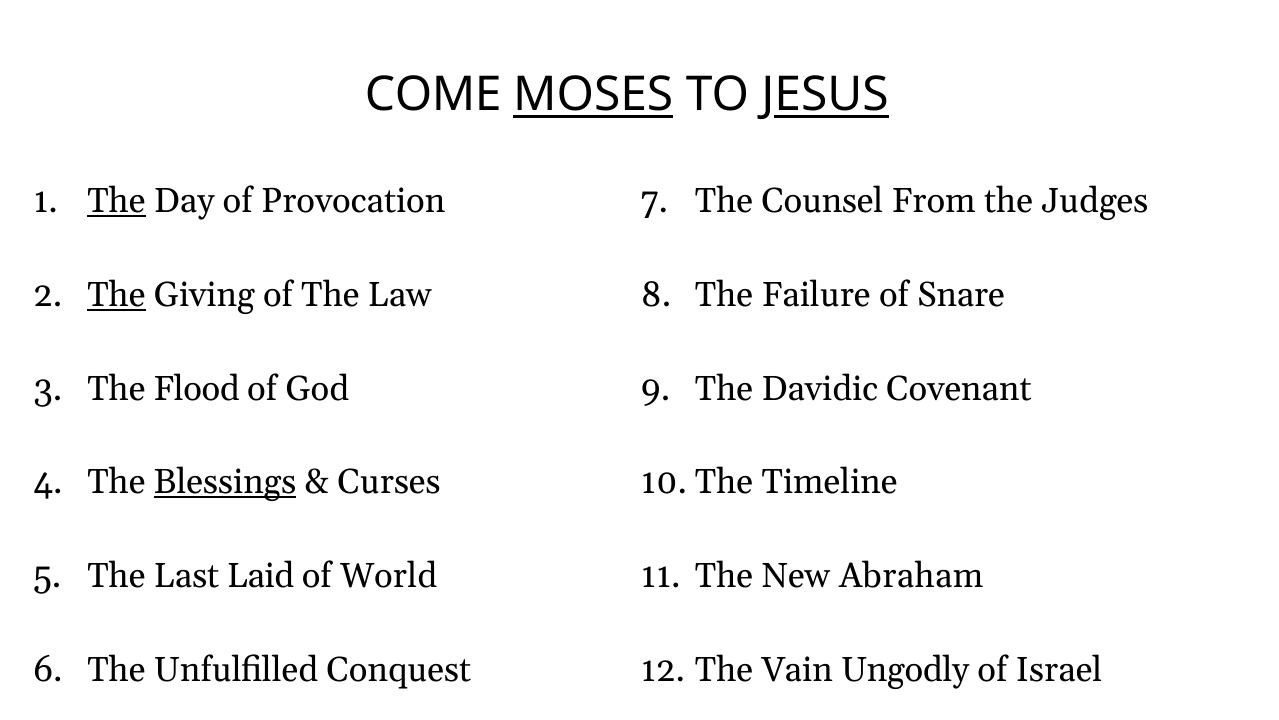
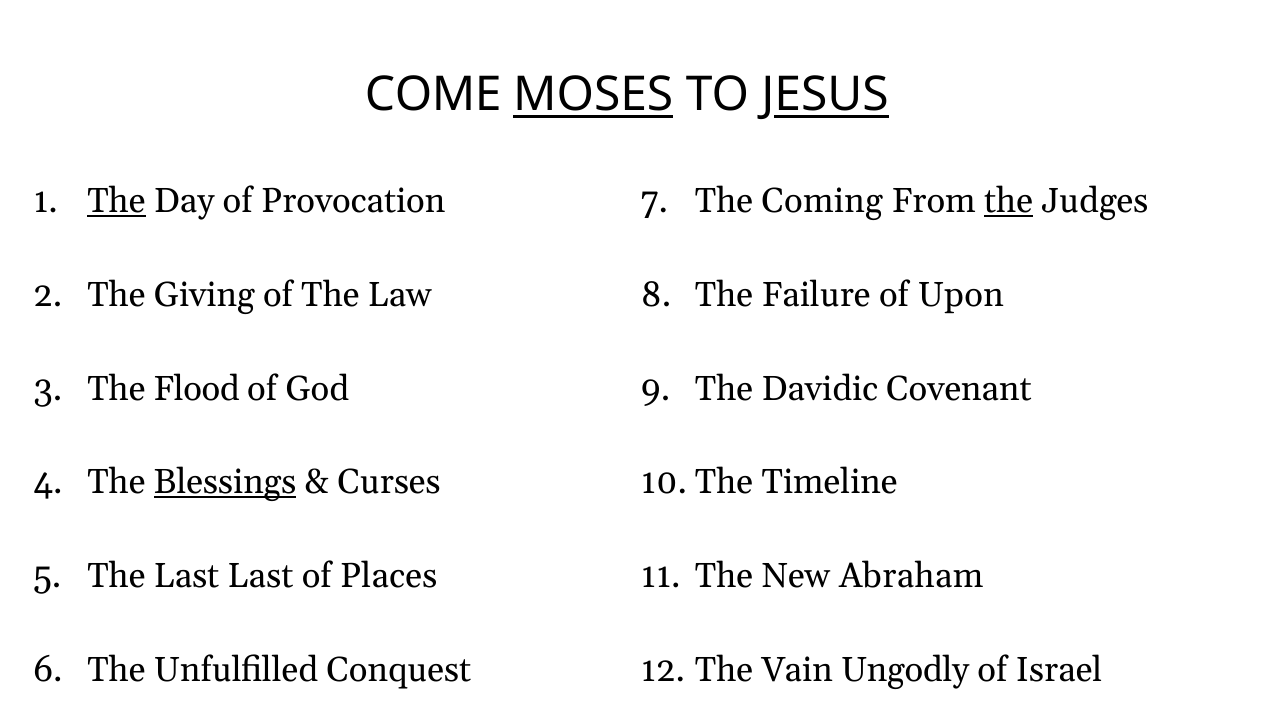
Counsel: Counsel -> Coming
the at (1009, 201) underline: none -> present
The at (116, 295) underline: present -> none
Snare: Snare -> Upon
Last Laid: Laid -> Last
World: World -> Places
